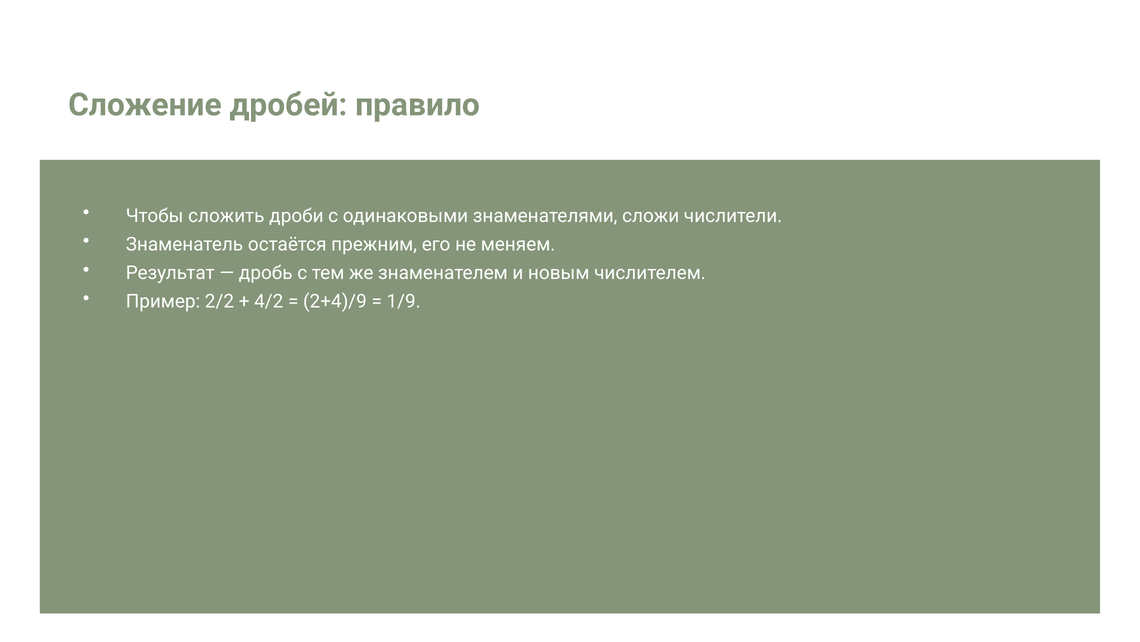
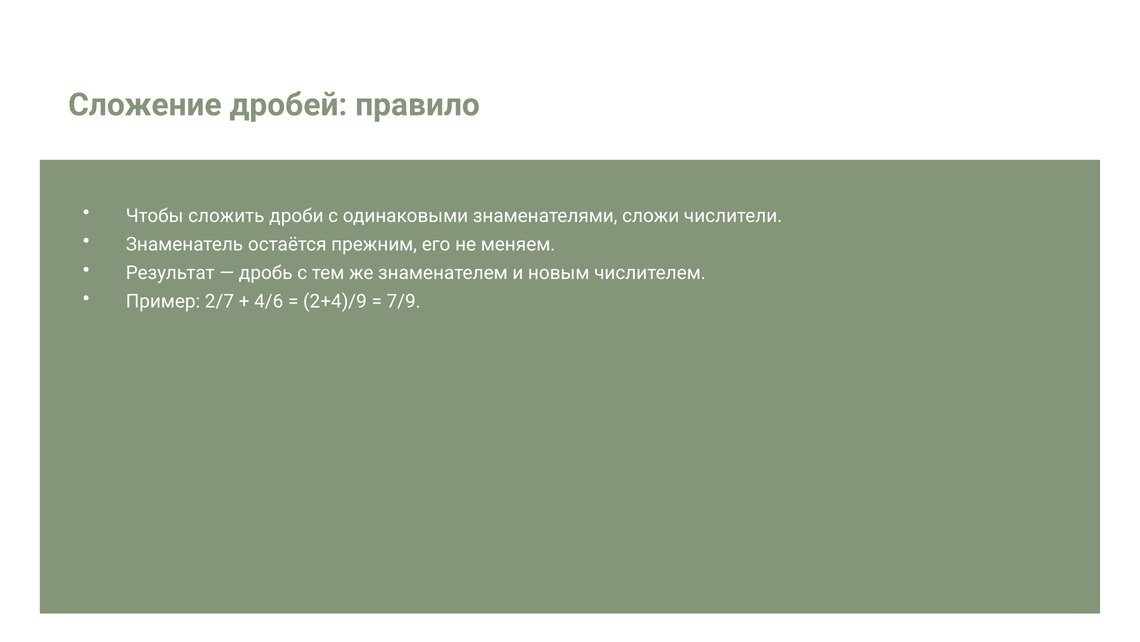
2/2: 2/2 -> 2/7
4/2: 4/2 -> 4/6
1/9: 1/9 -> 7/9
